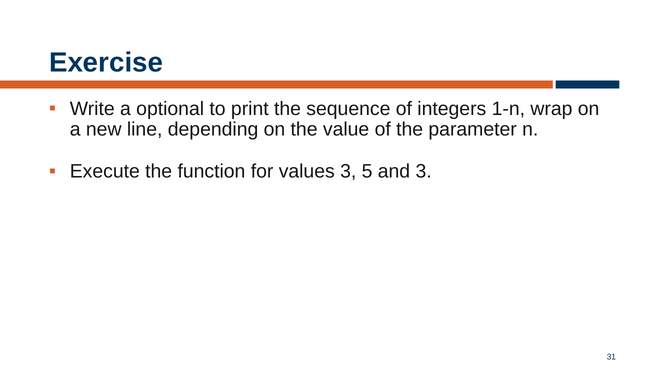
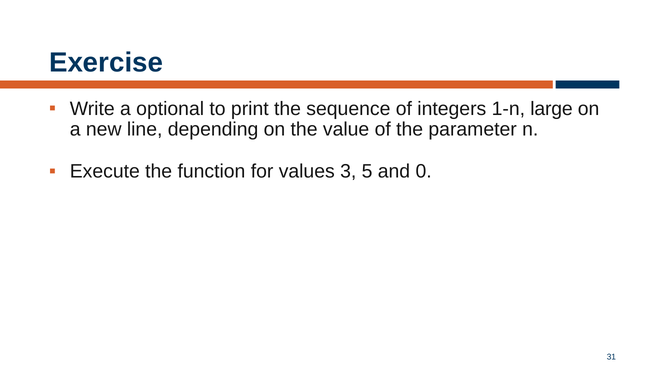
wrap: wrap -> large
and 3: 3 -> 0
